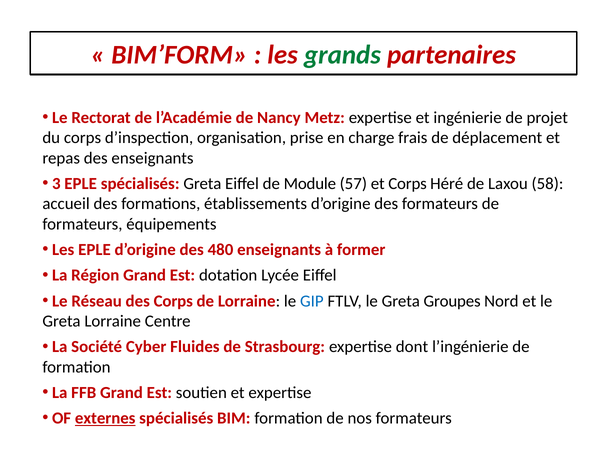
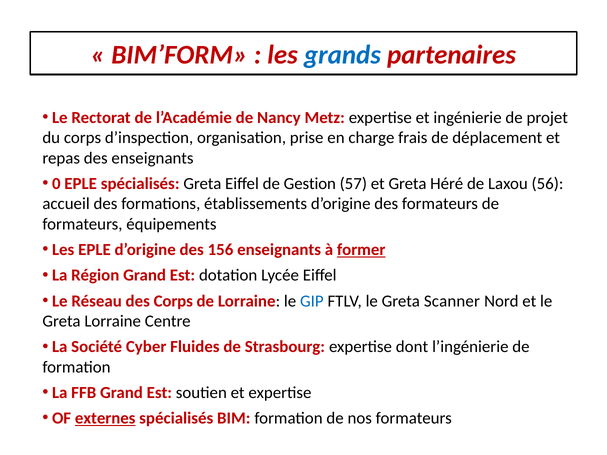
grands colour: green -> blue
3: 3 -> 0
Module: Module -> Gestion
et Corps: Corps -> Greta
58: 58 -> 56
480: 480 -> 156
former underline: none -> present
Groupes: Groupes -> Scanner
